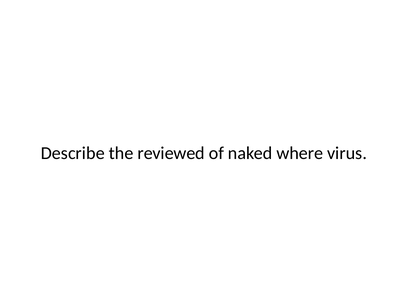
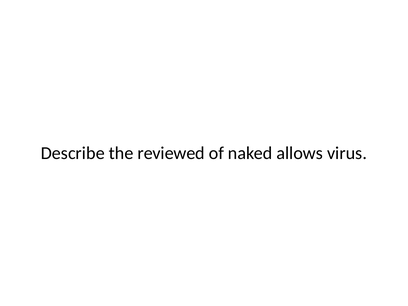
where: where -> allows
